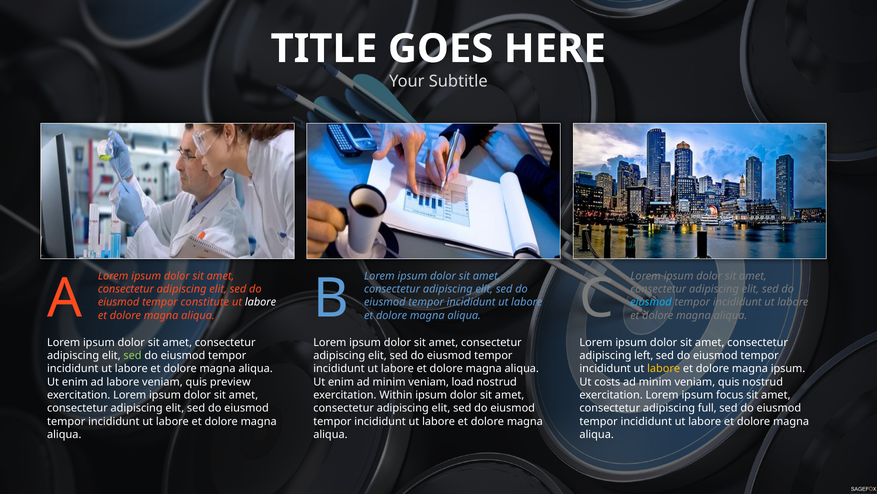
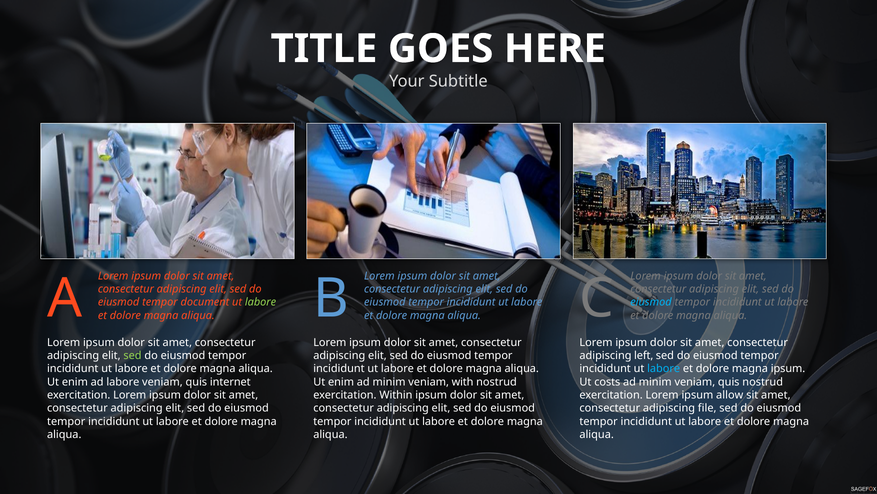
constitute: constitute -> document
labore at (261, 302) colour: white -> light green
labore at (664, 368) colour: yellow -> light blue
preview: preview -> internet
load: load -> with
focus: focus -> allow
full: full -> file
